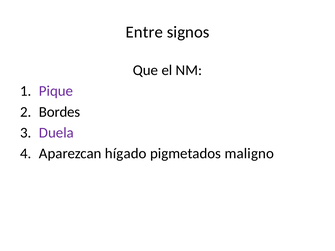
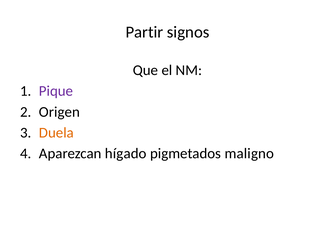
Entre: Entre -> Partir
Bordes: Bordes -> Origen
Duela colour: purple -> orange
